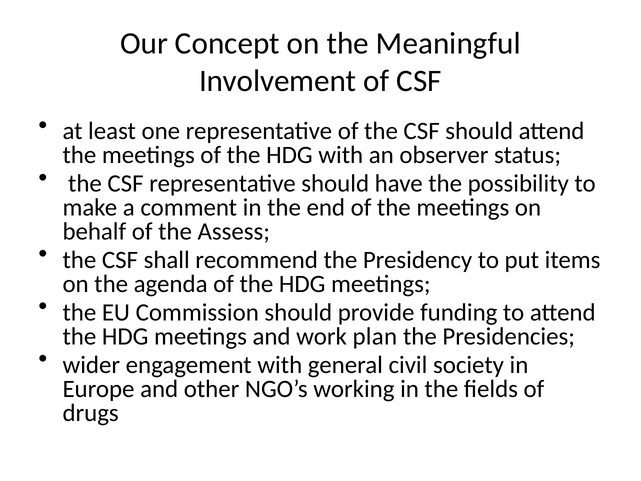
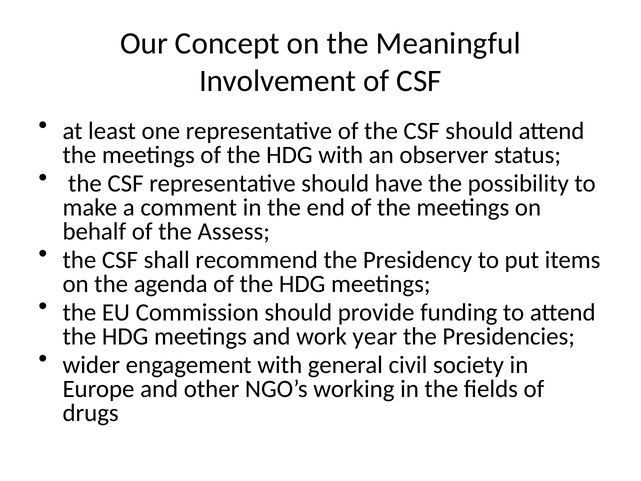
plan: plan -> year
